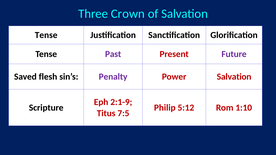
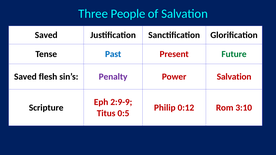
Crown: Crown -> People
Tense at (46, 35): Tense -> Saved
Past colour: purple -> blue
Future colour: purple -> green
2:1-9: 2:1-9 -> 2:9-9
5:12: 5:12 -> 0:12
1:10: 1:10 -> 3:10
7:5: 7:5 -> 0:5
